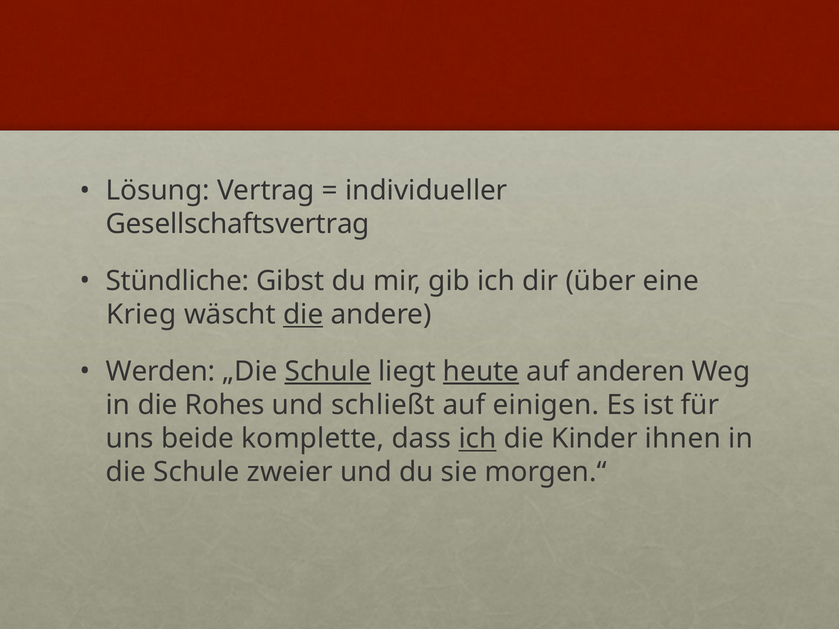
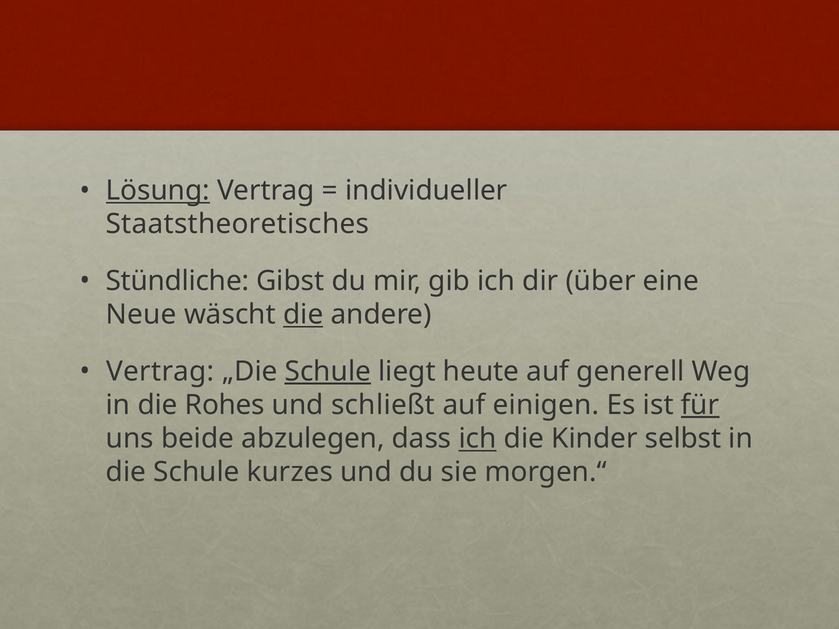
Lösung underline: none -> present
Gesellschaftsvertrag: Gesellschaftsvertrag -> Staatstheoretisches
Krieg: Krieg -> Neue
Werden at (161, 372): Werden -> Vertrag
heute underline: present -> none
anderen: anderen -> generell
für underline: none -> present
komplette: komplette -> abzulegen
ihnen: ihnen -> selbst
zweier: zweier -> kurzes
